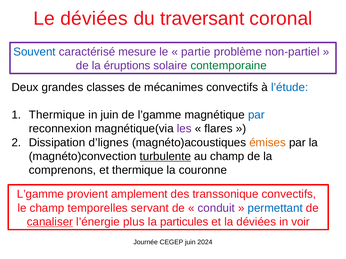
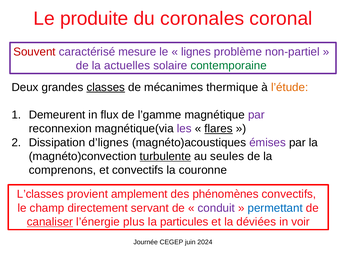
Le déviées: déviées -> produite
traversant: traversant -> coronales
Souvent colour: blue -> red
partie: partie -> lignes
éruptions: éruptions -> actuelles
classes underline: none -> present
mécanimes convectifs: convectifs -> thermique
l’étude colour: blue -> orange
Thermique at (57, 115): Thermique -> Demeurent
in juin: juin -> flux
par at (256, 115) colour: blue -> purple
flares underline: none -> present
émises colour: orange -> purple
au champ: champ -> seules
et thermique: thermique -> convectifs
L’gamme at (40, 195): L’gamme -> L’classes
transsonique: transsonique -> phénomènes
temporelles: temporelles -> directement
